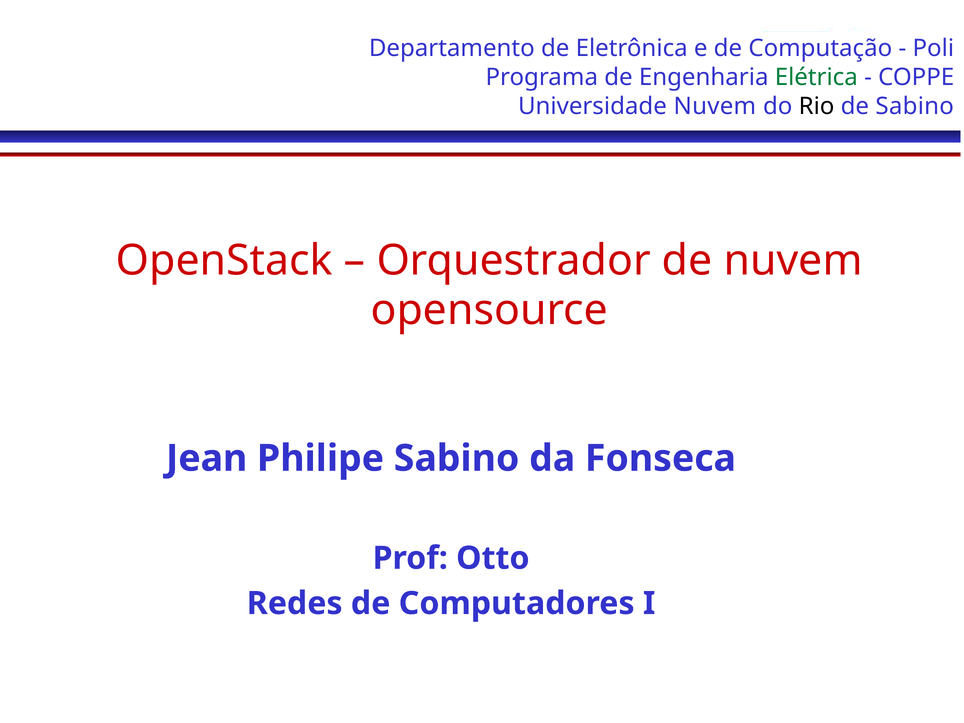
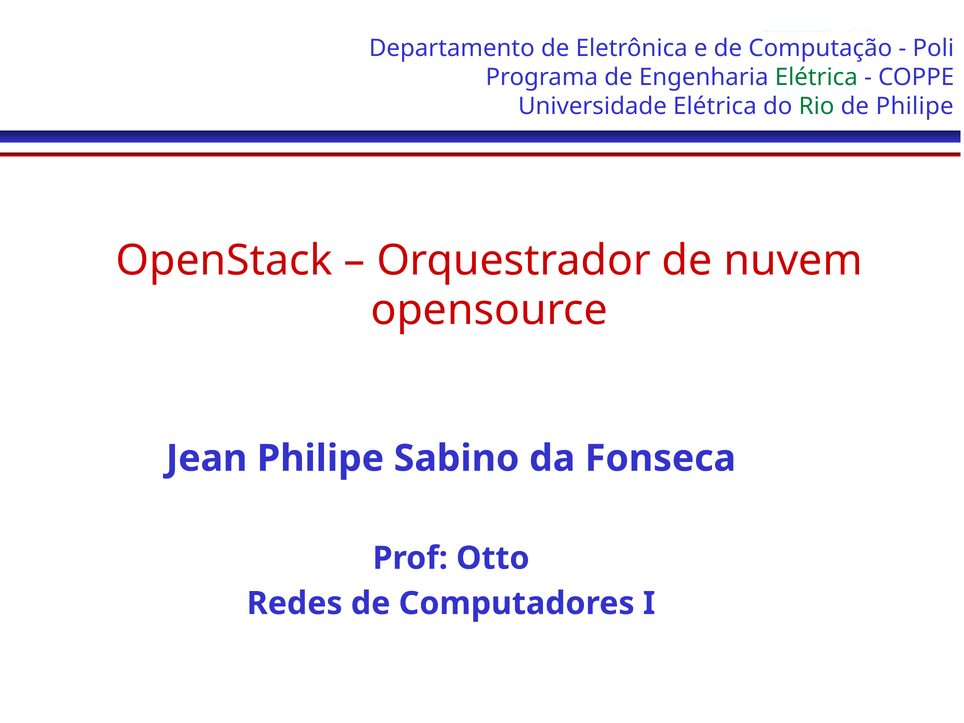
Universidade Nuvem: Nuvem -> Elétrica
Rio colour: black -> green
de Sabino: Sabino -> Philipe
